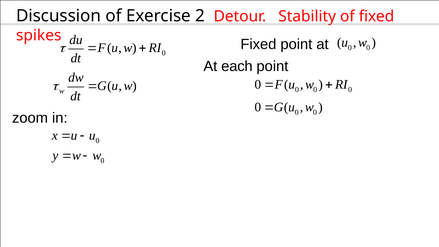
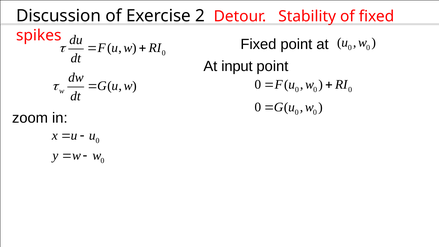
each: each -> input
